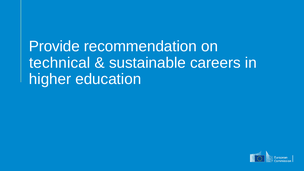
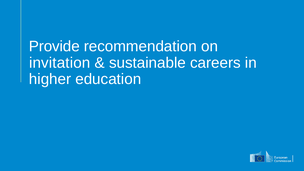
technical: technical -> invitation
